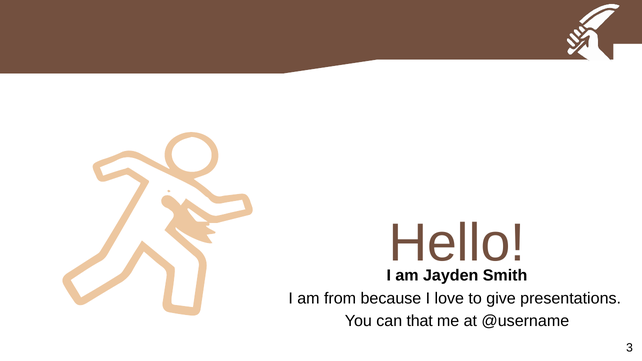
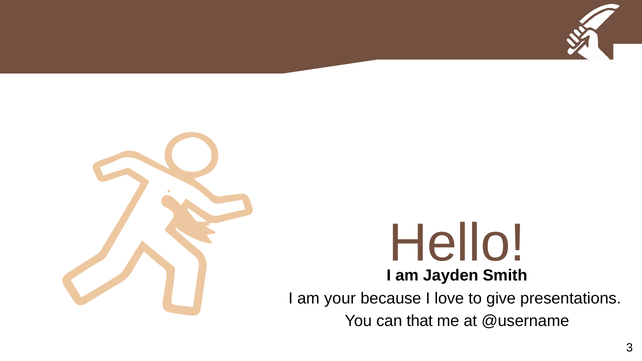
from: from -> your
